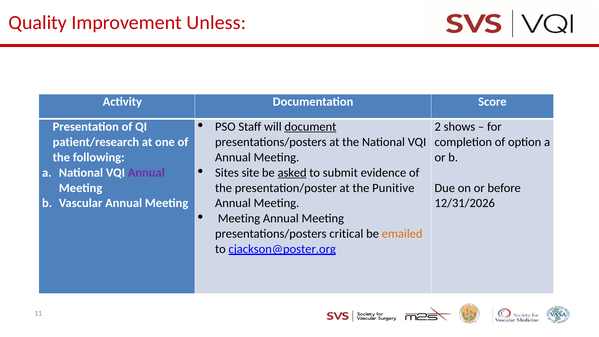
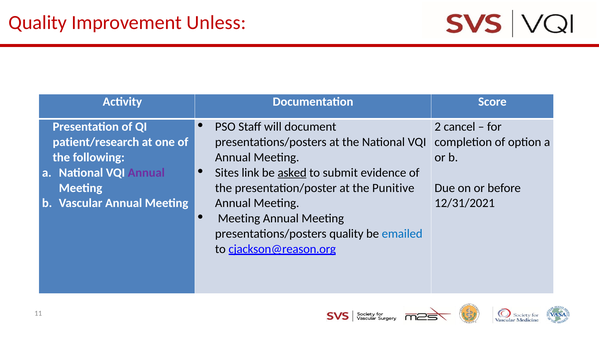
document underline: present -> none
shows: shows -> cancel
site: site -> link
12/31/2026: 12/31/2026 -> 12/31/2021
presentations/posters critical: critical -> quality
emailed colour: orange -> blue
cjackson@poster.org: cjackson@poster.org -> cjackson@reason.org
